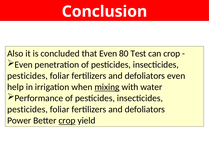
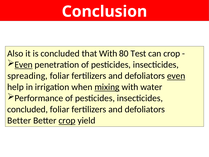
that Even: Even -> With
Even at (24, 65) underline: none -> present
pesticides at (28, 76): pesticides -> spreading
even at (176, 76) underline: none -> present
pesticides at (28, 109): pesticides -> concluded
Power at (19, 120): Power -> Better
